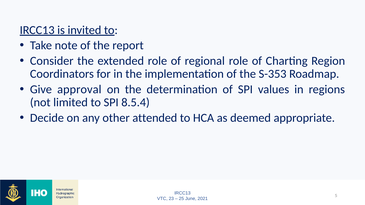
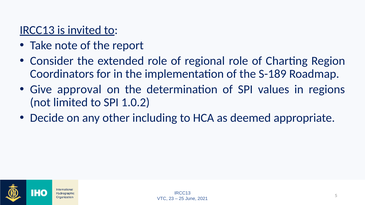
S-353: S-353 -> S-189
8.5.4: 8.5.4 -> 1.0.2
attended: attended -> including
